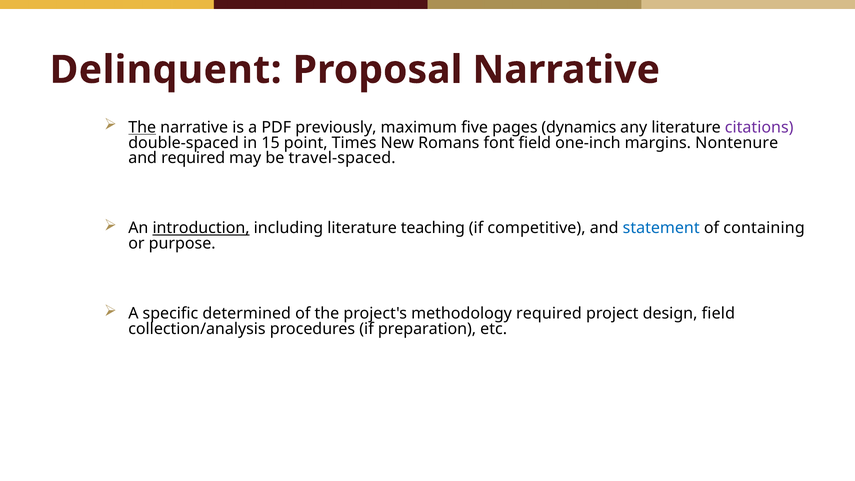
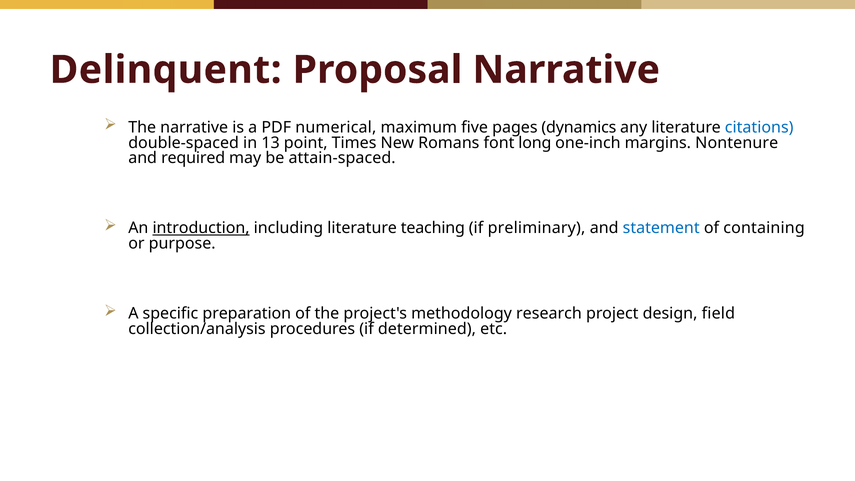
The at (142, 127) underline: present -> none
previously: previously -> numerical
citations colour: purple -> blue
15: 15 -> 13
font field: field -> long
travel-spaced: travel-spaced -> attain-spaced
competitive: competitive -> preliminary
determined: determined -> preparation
methodology required: required -> research
preparation: preparation -> determined
